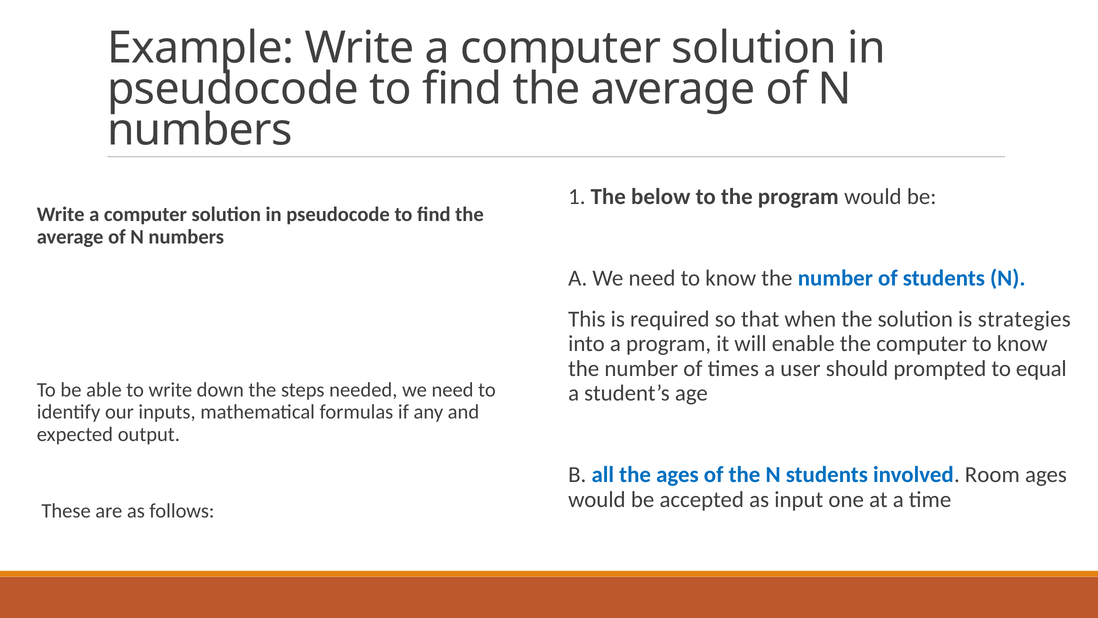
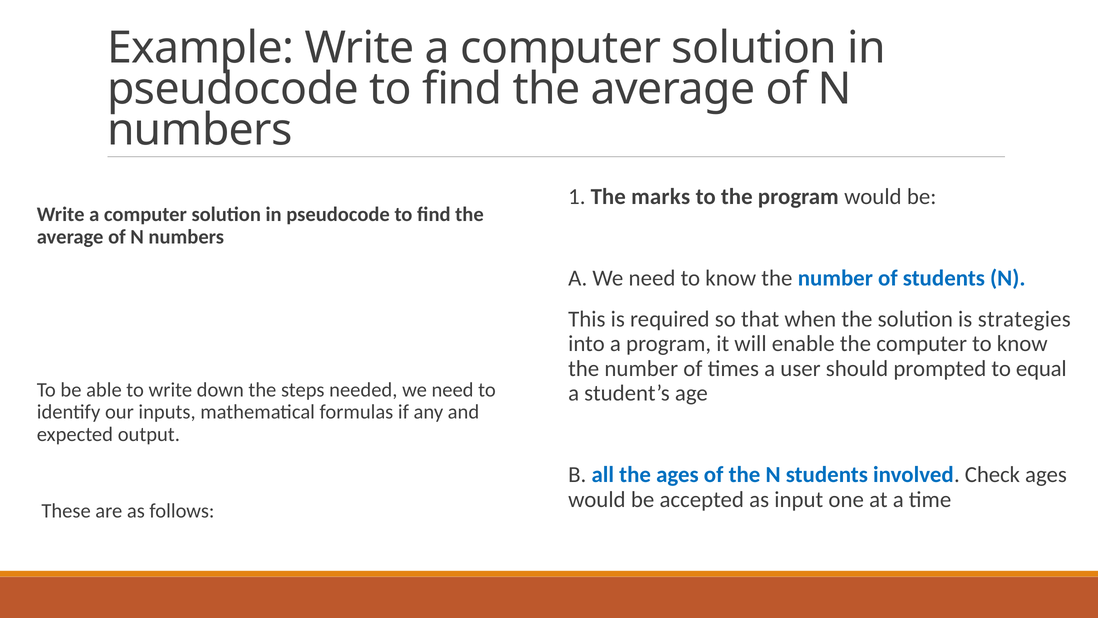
below: below -> marks
Room: Room -> Check
